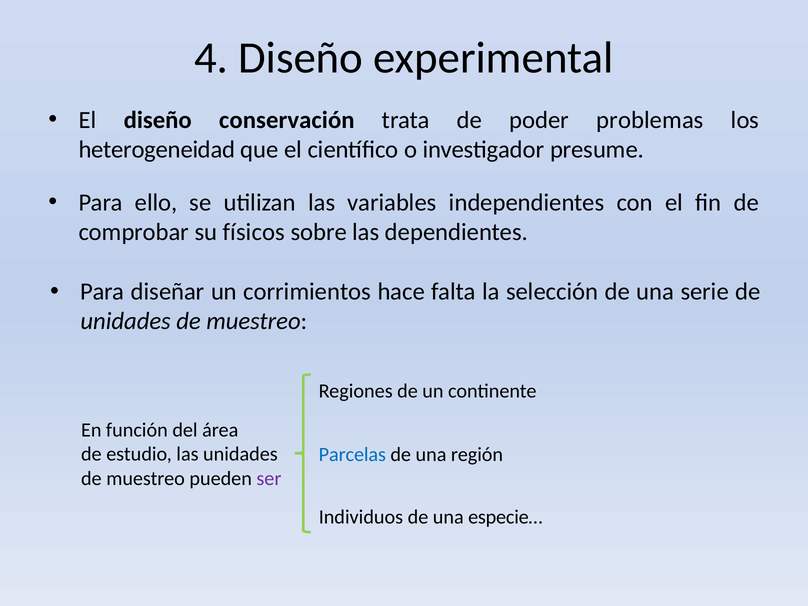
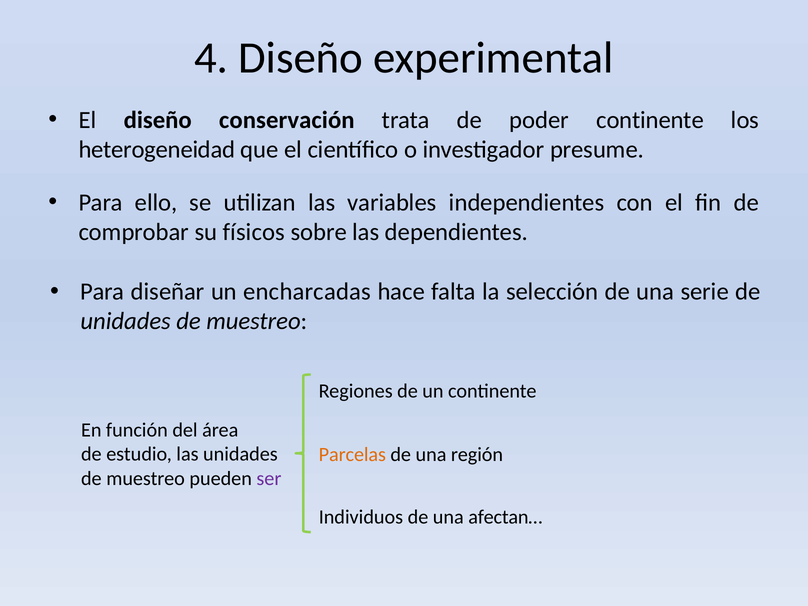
poder problemas: problemas -> continente
corrimientos: corrimientos -> encharcadas
Parcelas colour: blue -> orange
especie…: especie… -> afectan…
